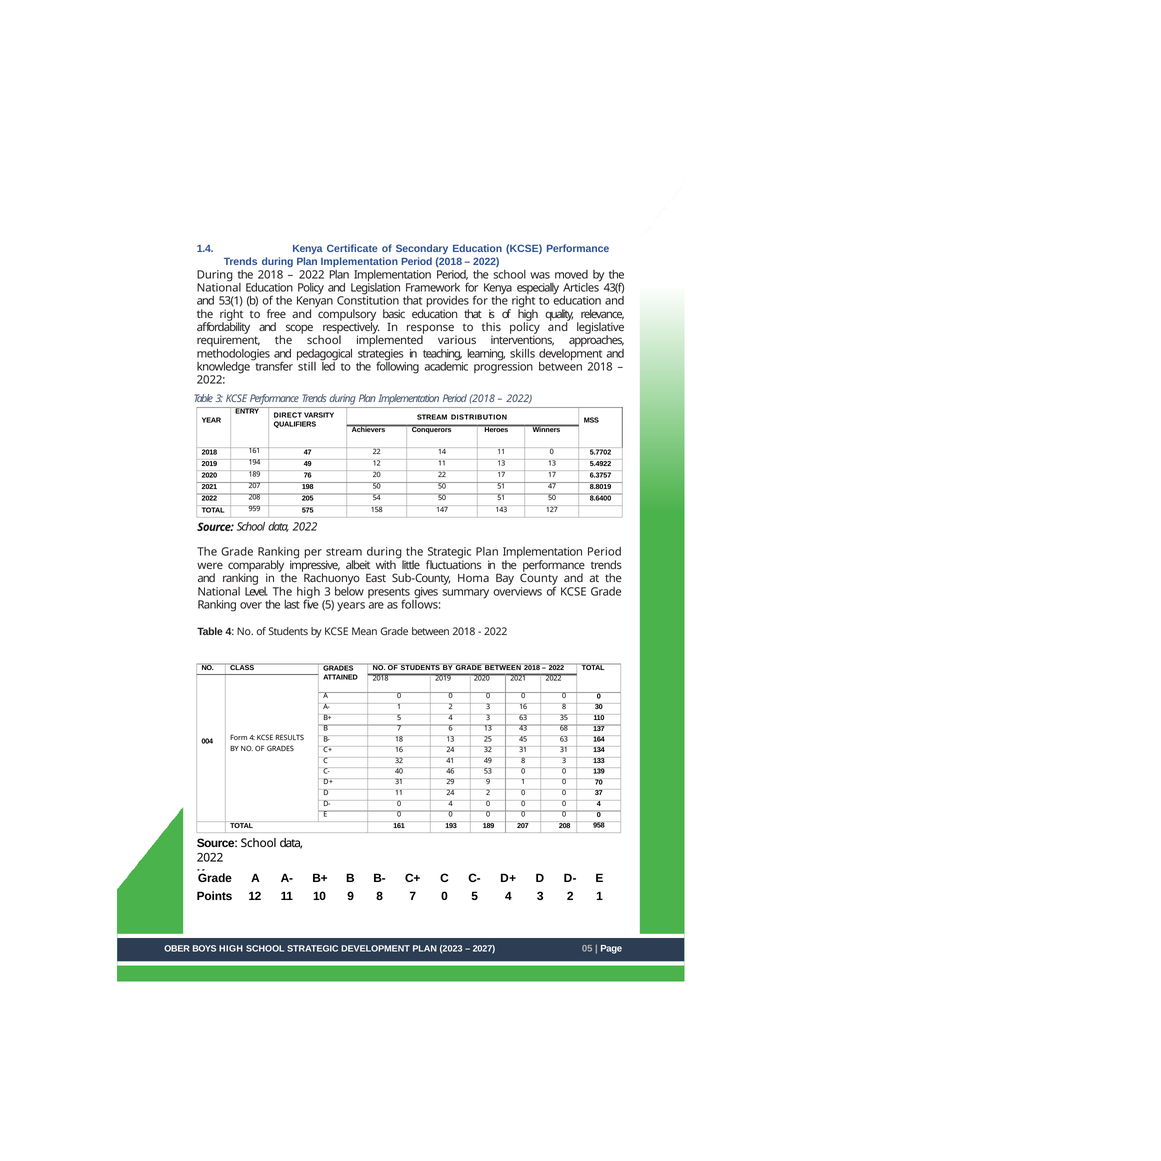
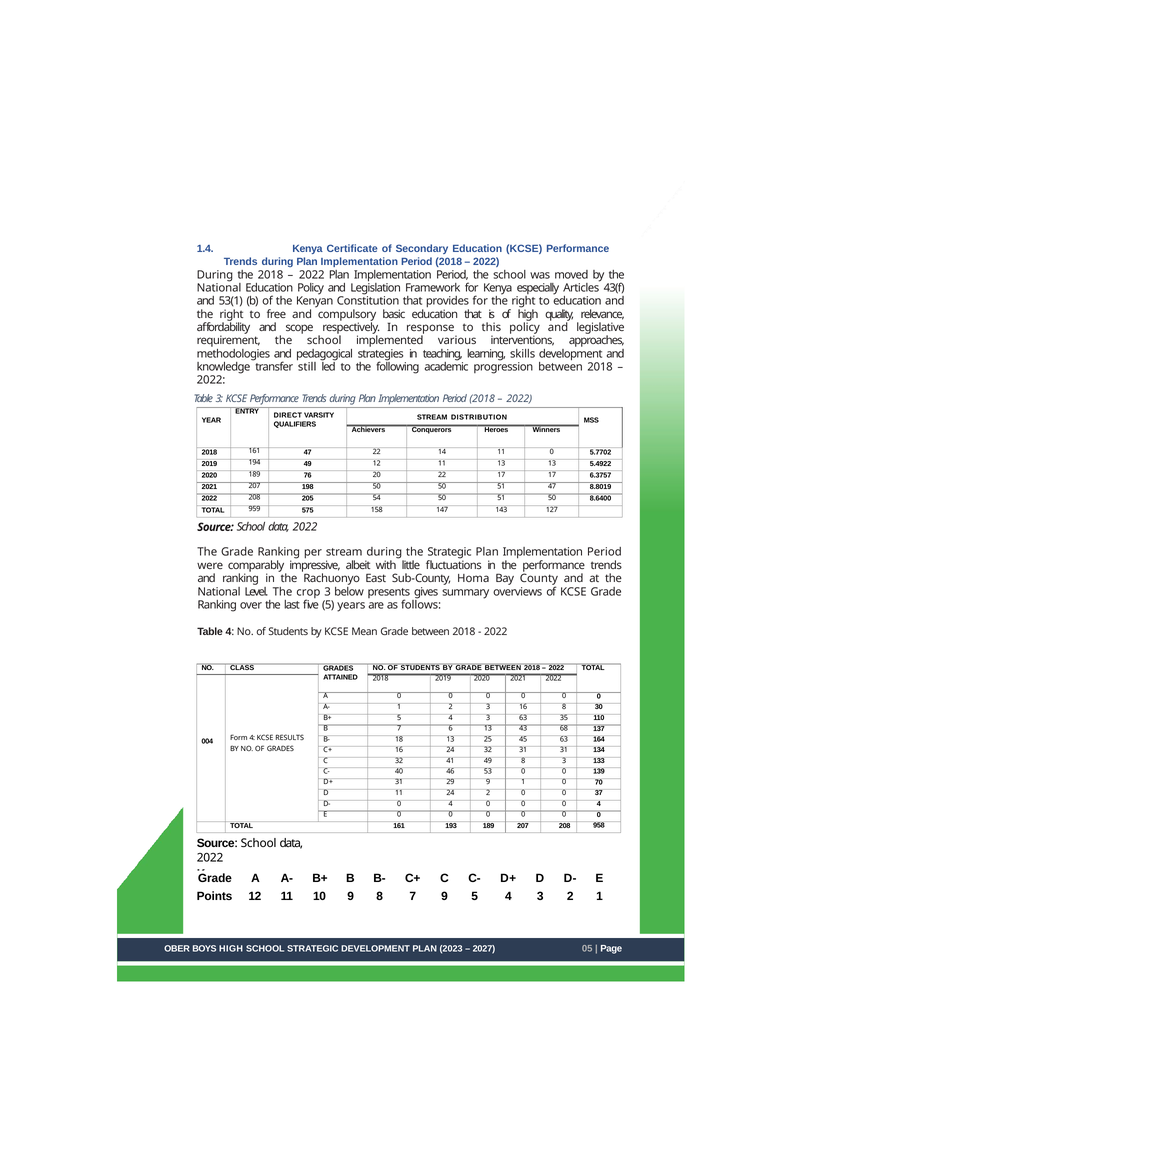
The high: high -> crop
7 0: 0 -> 9
